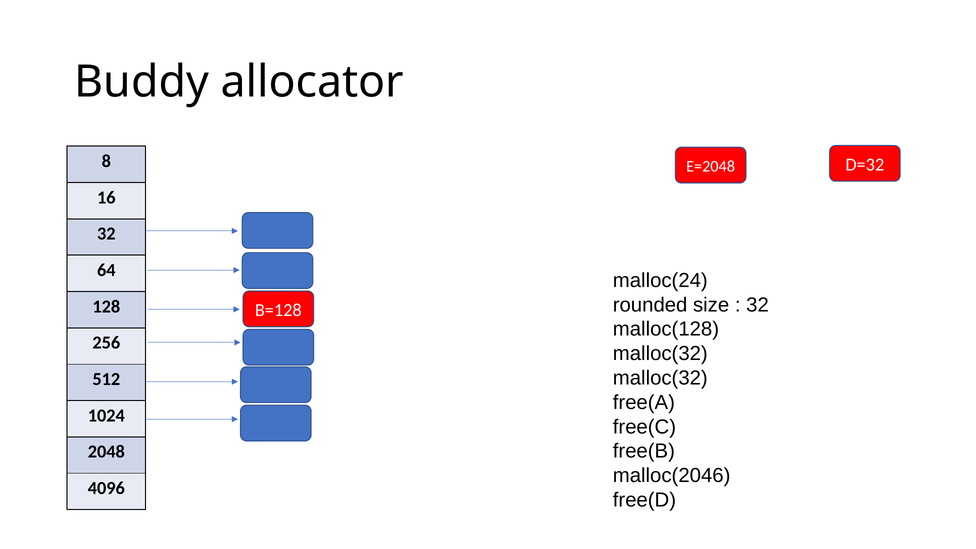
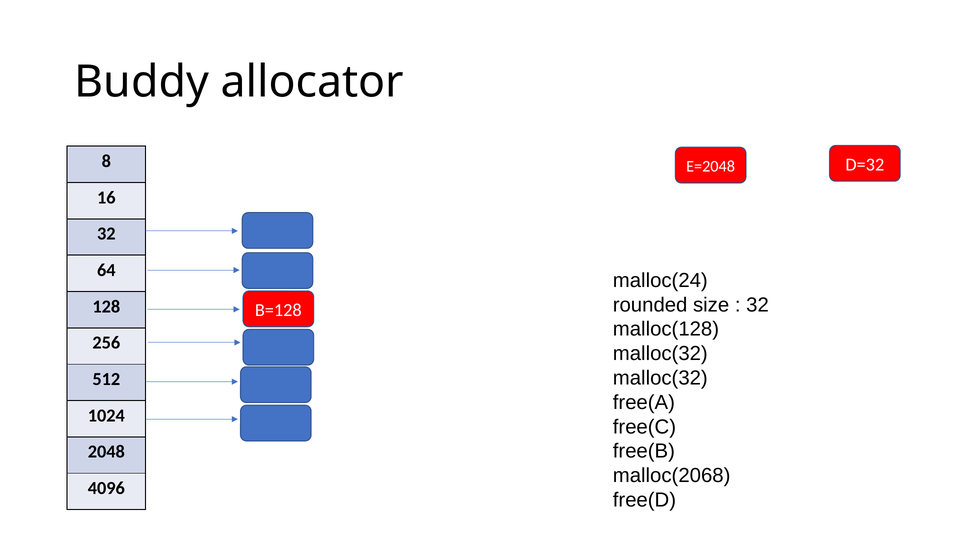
malloc(2046: malloc(2046 -> malloc(2068
